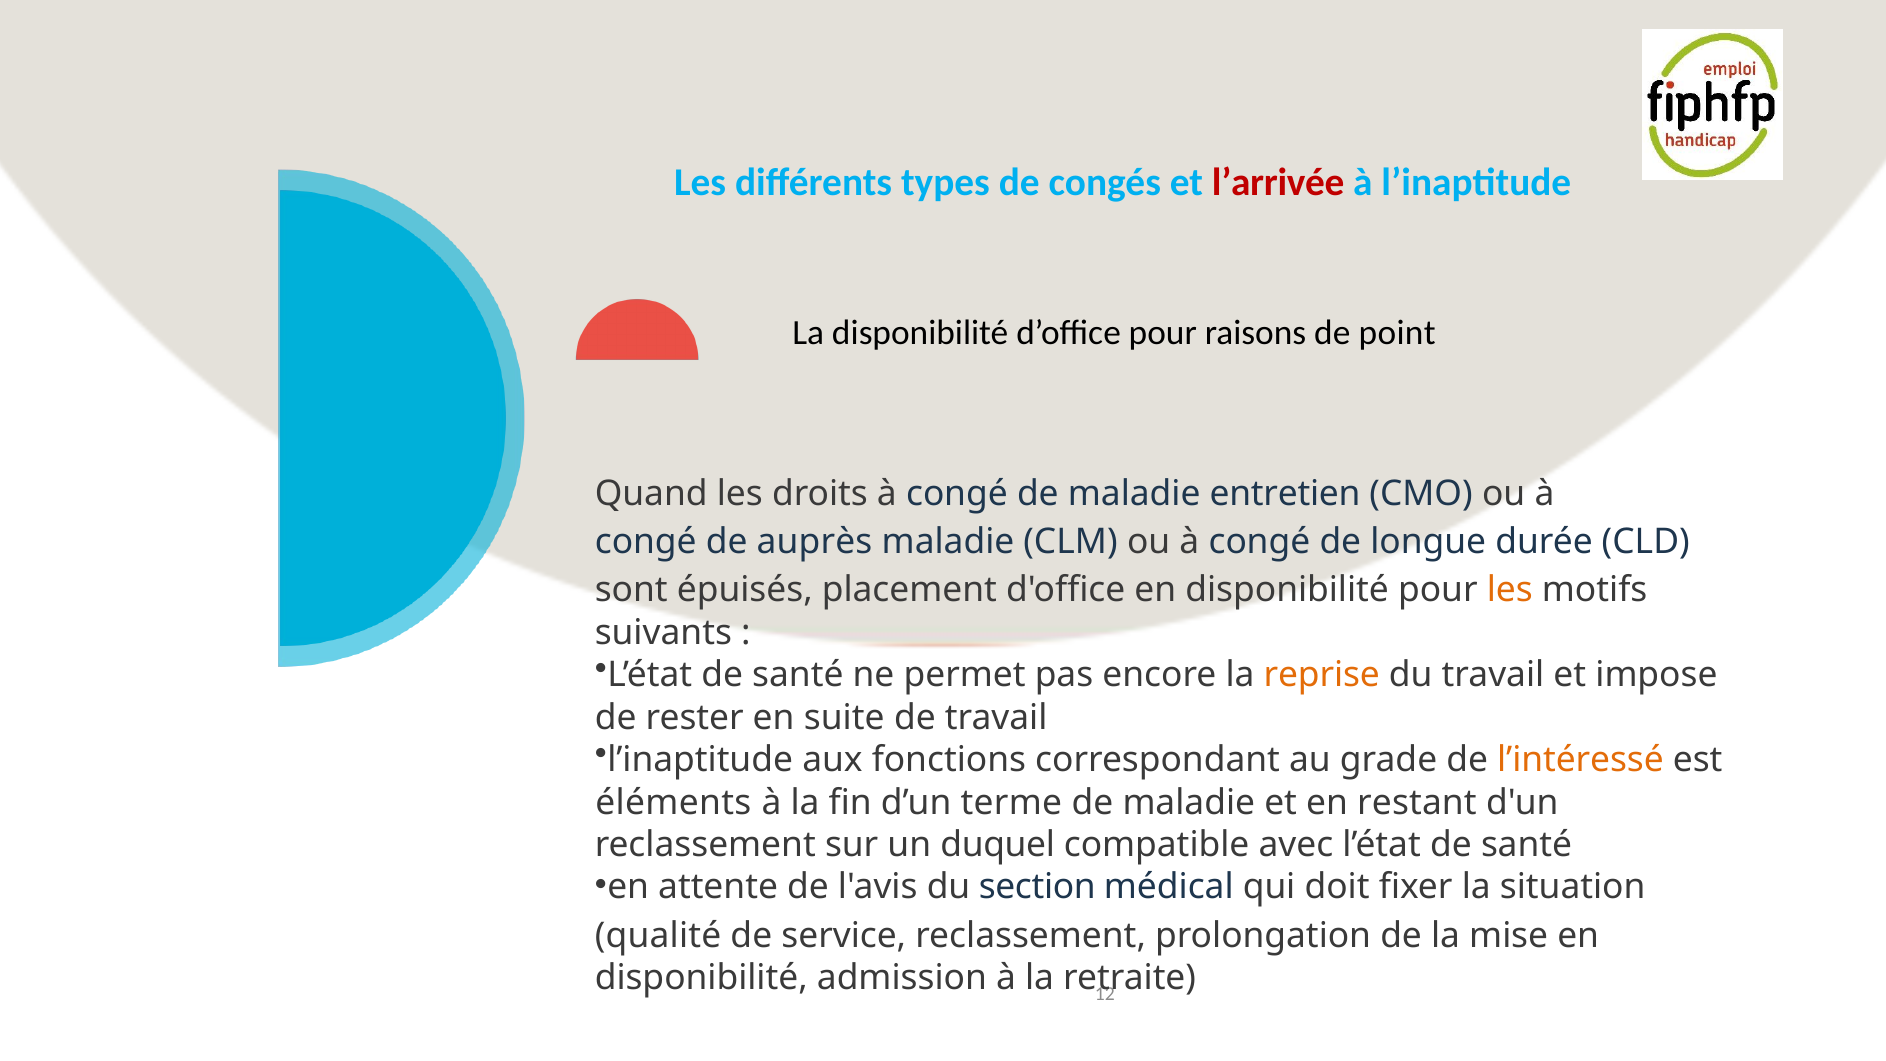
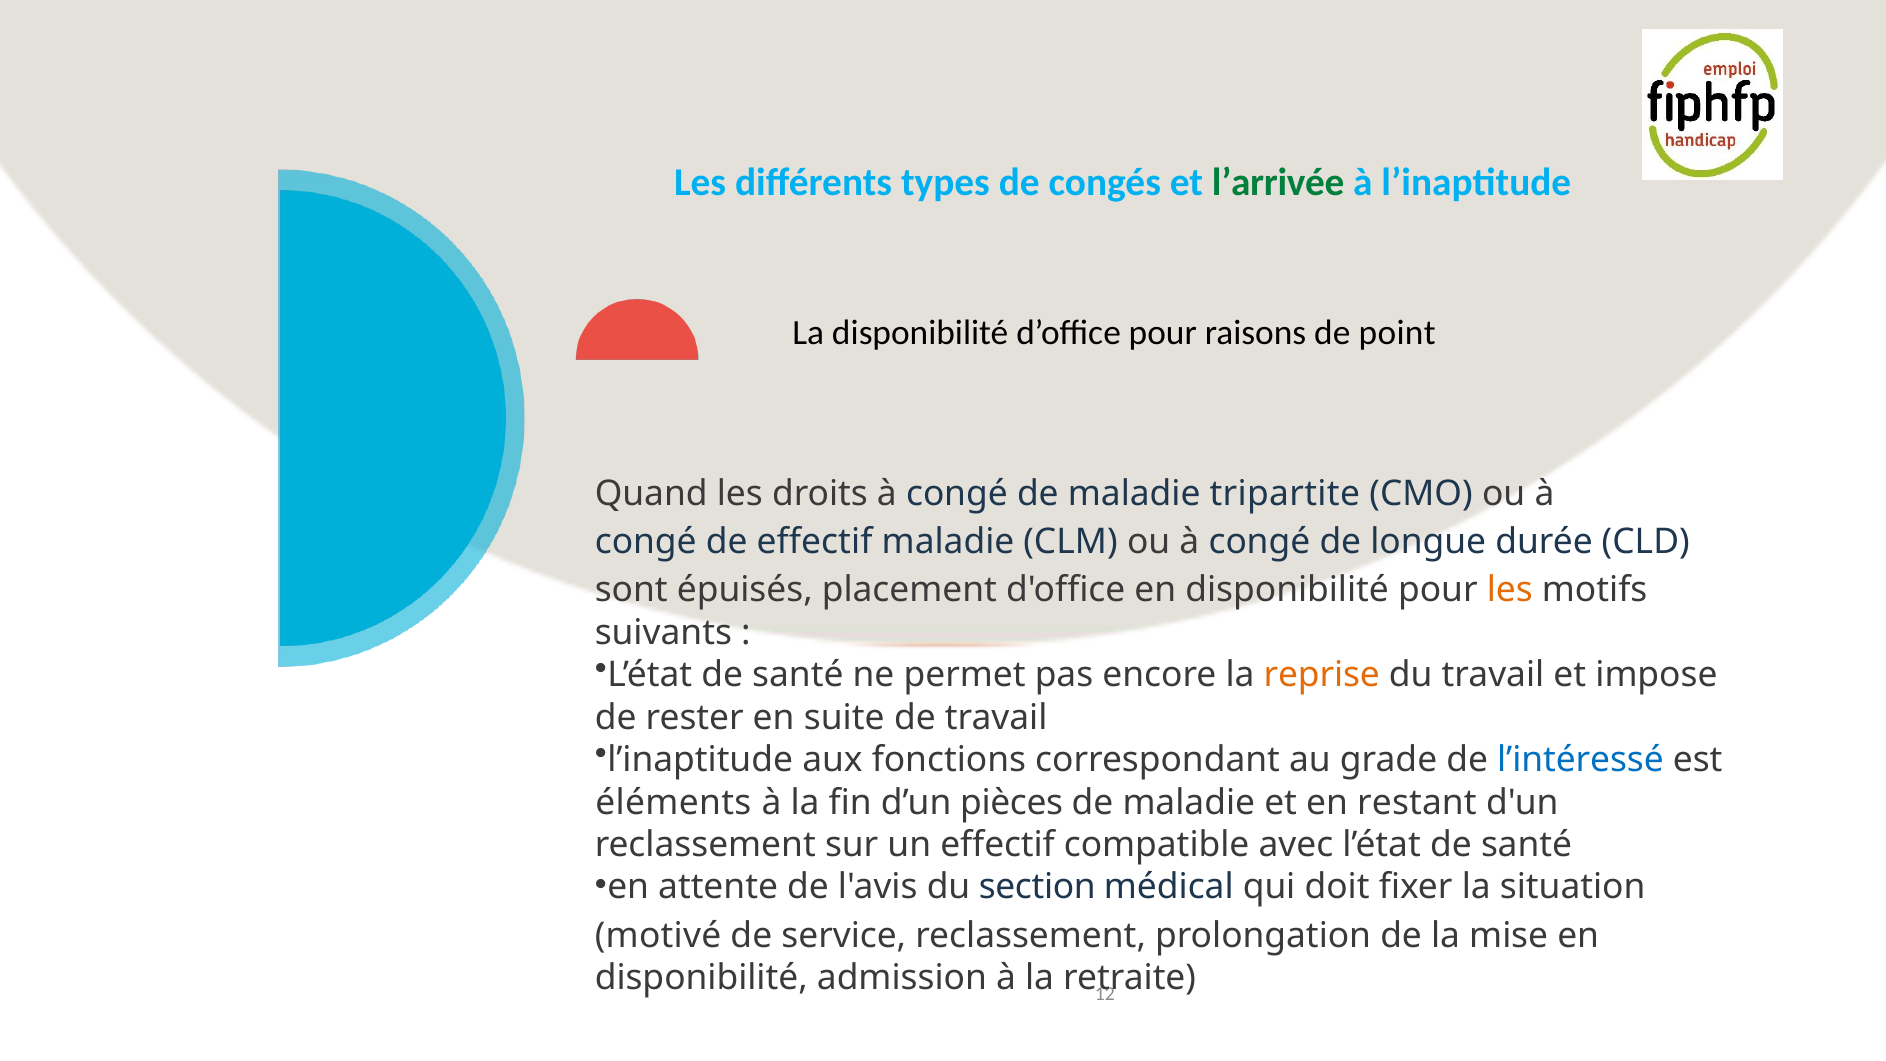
l’arrivée colour: red -> green
entretien: entretien -> tripartite
de auprès: auprès -> effectif
l’intéressé colour: orange -> blue
terme: terme -> pièces
un duquel: duquel -> effectif
qualité: qualité -> motivé
